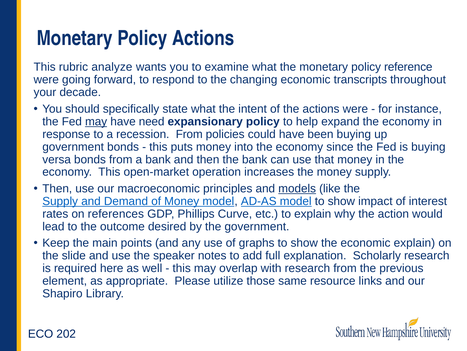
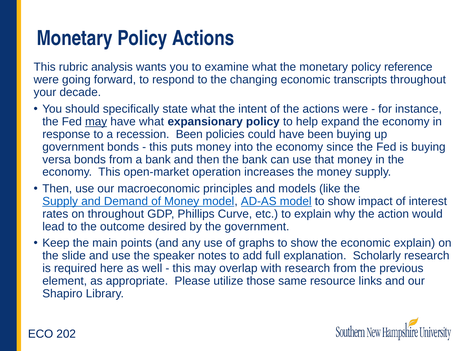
analyze: analyze -> analysis
have need: need -> what
recession From: From -> Been
models underline: present -> none
on references: references -> throughout
